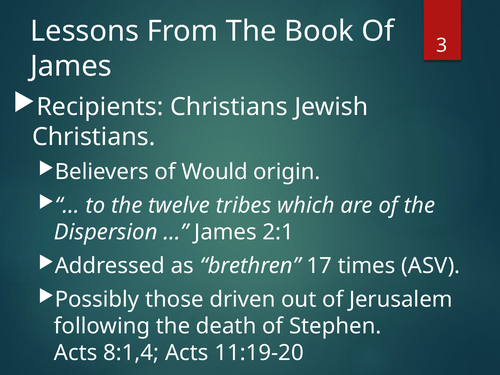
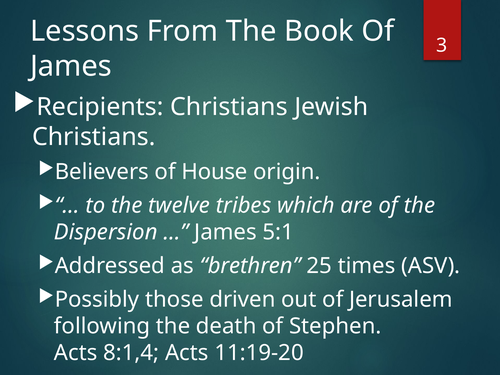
Would: Would -> House
2:1: 2:1 -> 5:1
17: 17 -> 25
